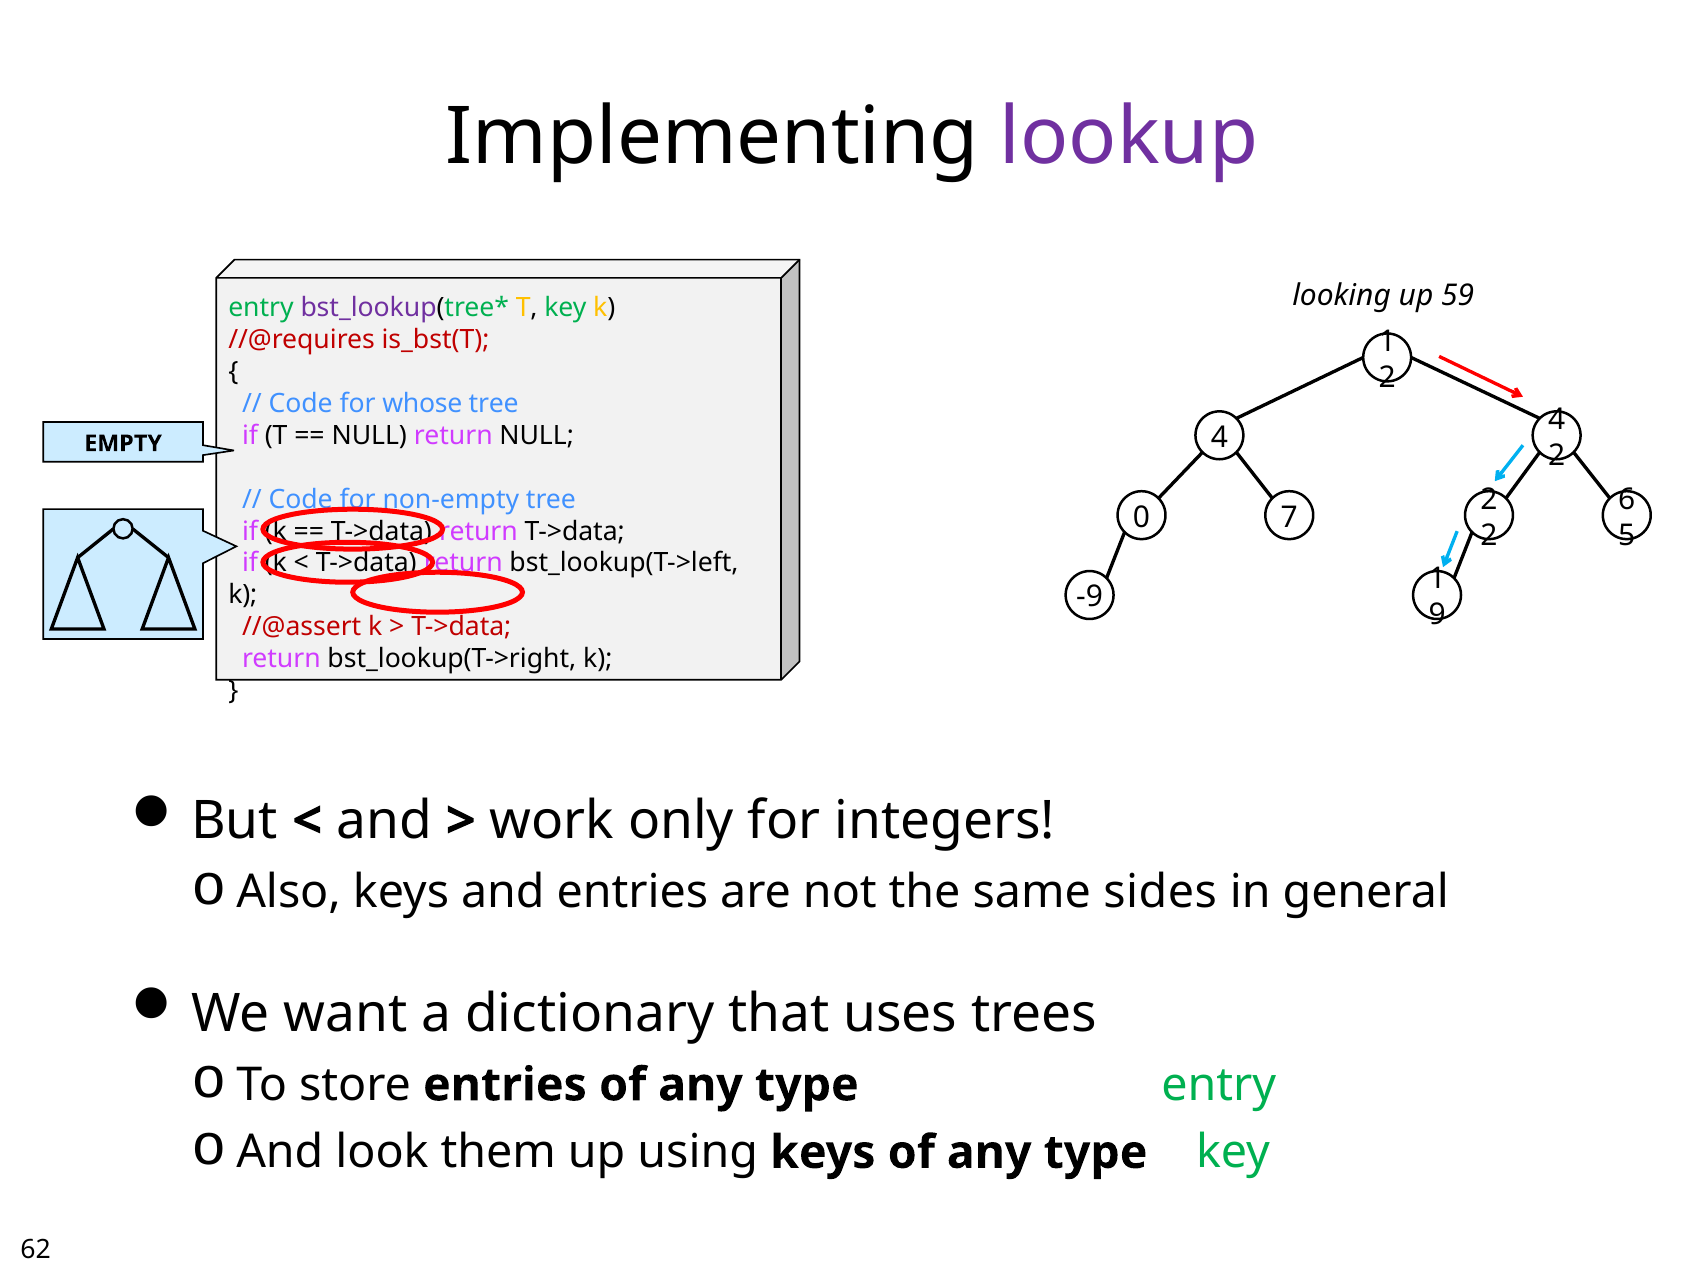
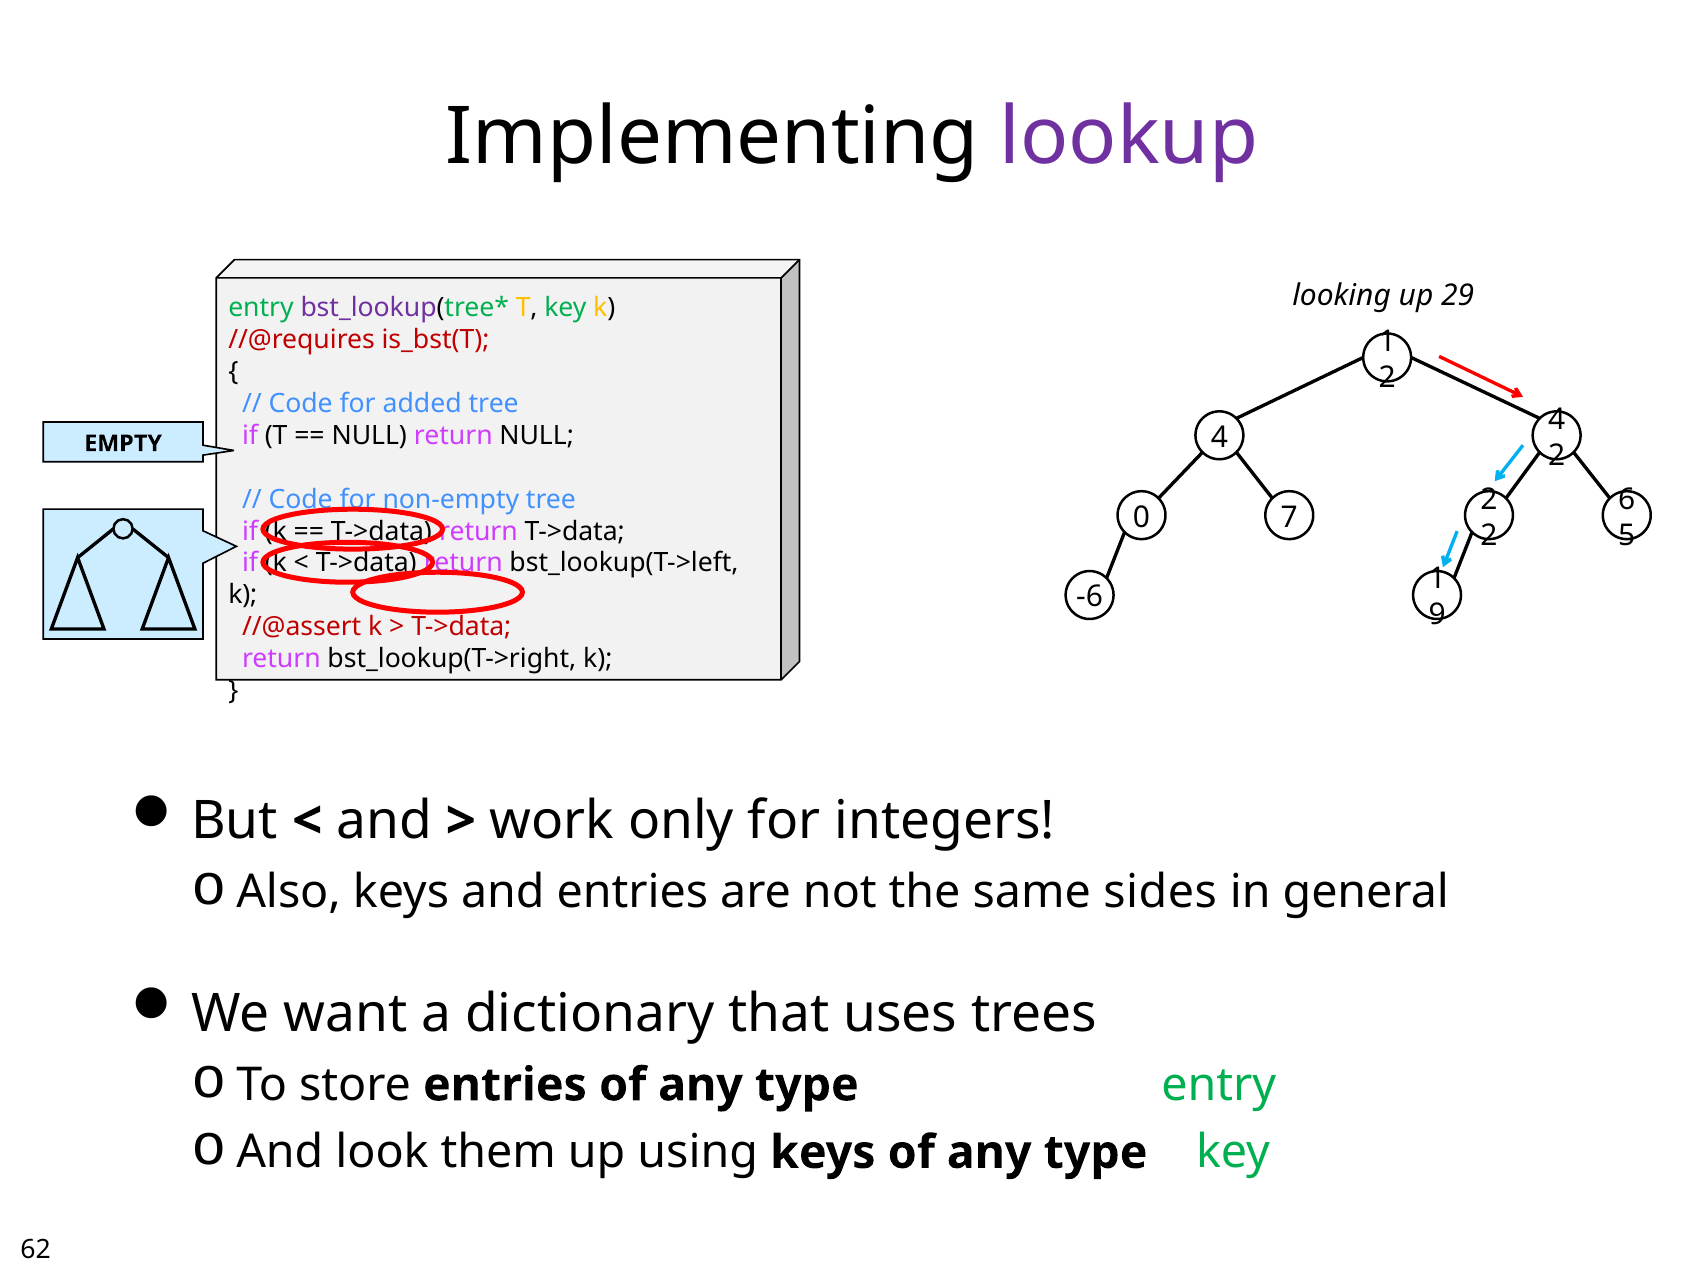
59: 59 -> 29
whose: whose -> added
-9: -9 -> -6
